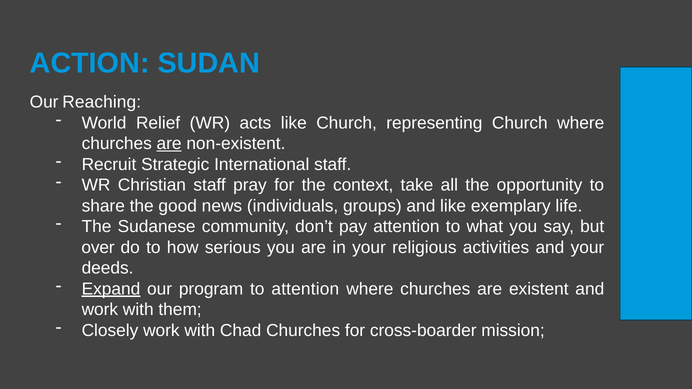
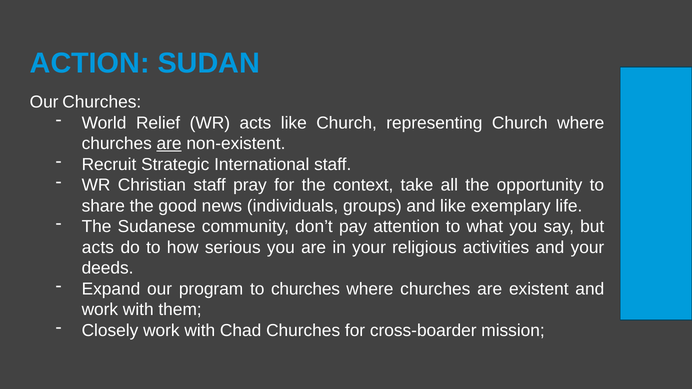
Our Reaching: Reaching -> Churches
over at (98, 247): over -> acts
Expand underline: present -> none
to attention: attention -> churches
